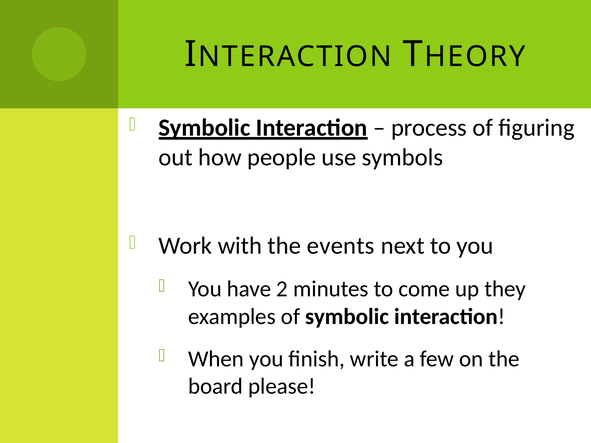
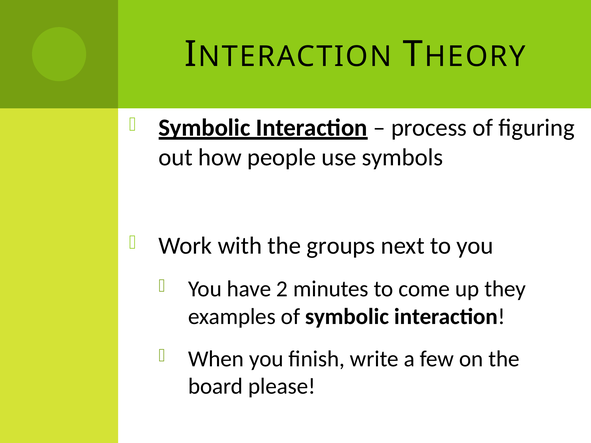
events: events -> groups
